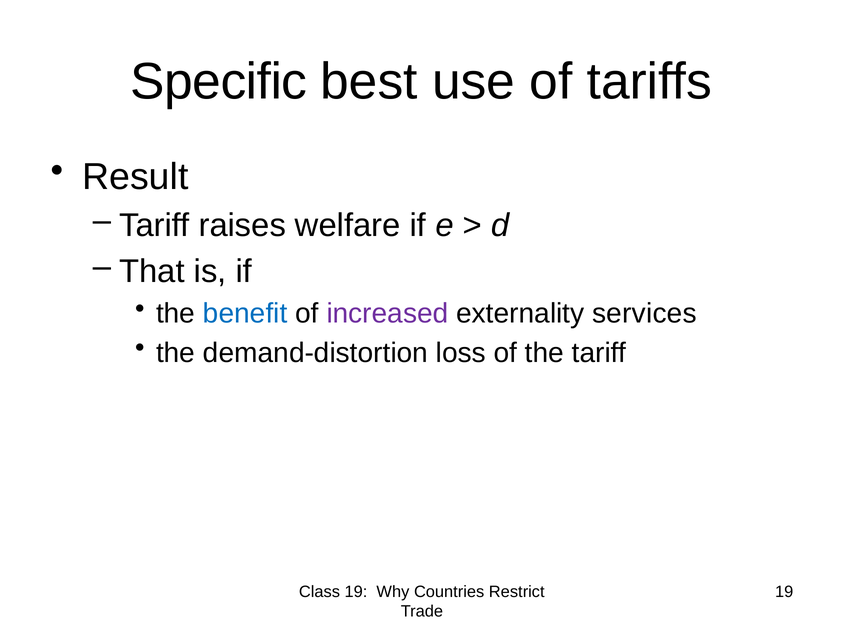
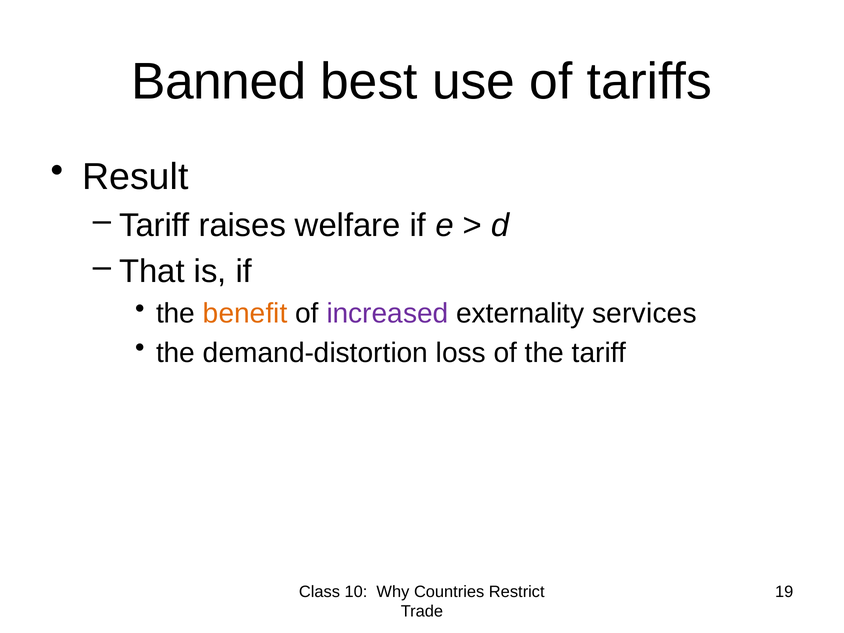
Specific: Specific -> Banned
benefit colour: blue -> orange
Class 19: 19 -> 10
